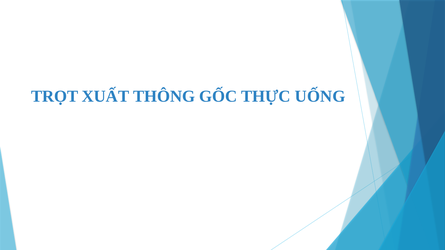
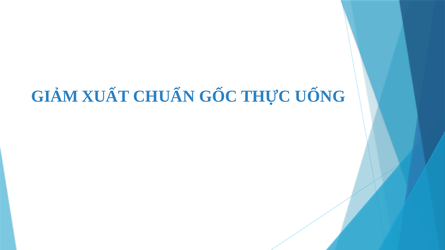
TRỌT: TRỌT -> GIẢM
THÔNG: THÔNG -> CHUẨN
